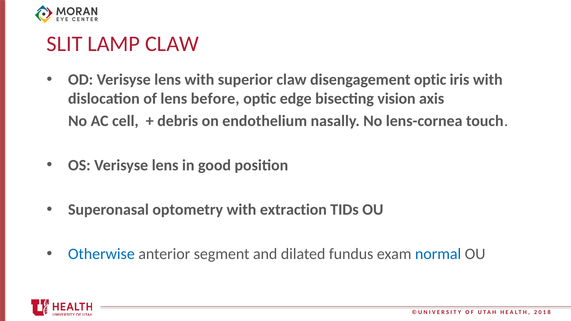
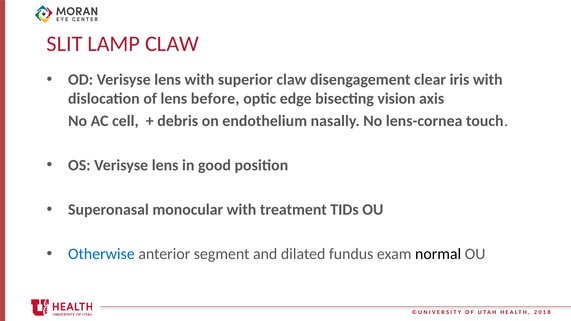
disengagement optic: optic -> clear
optometry: optometry -> monocular
extraction: extraction -> treatment
normal colour: blue -> black
